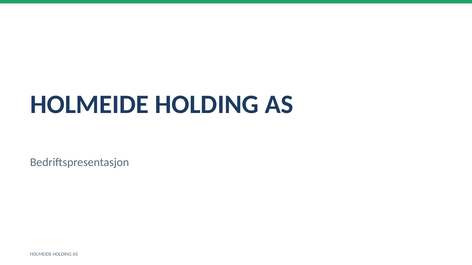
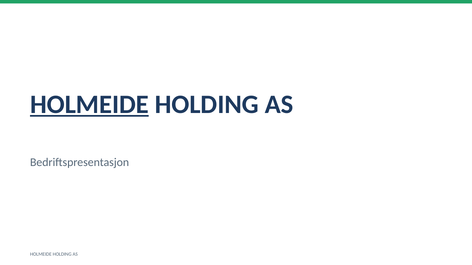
HOLMEIDE at (89, 105) underline: none -> present
